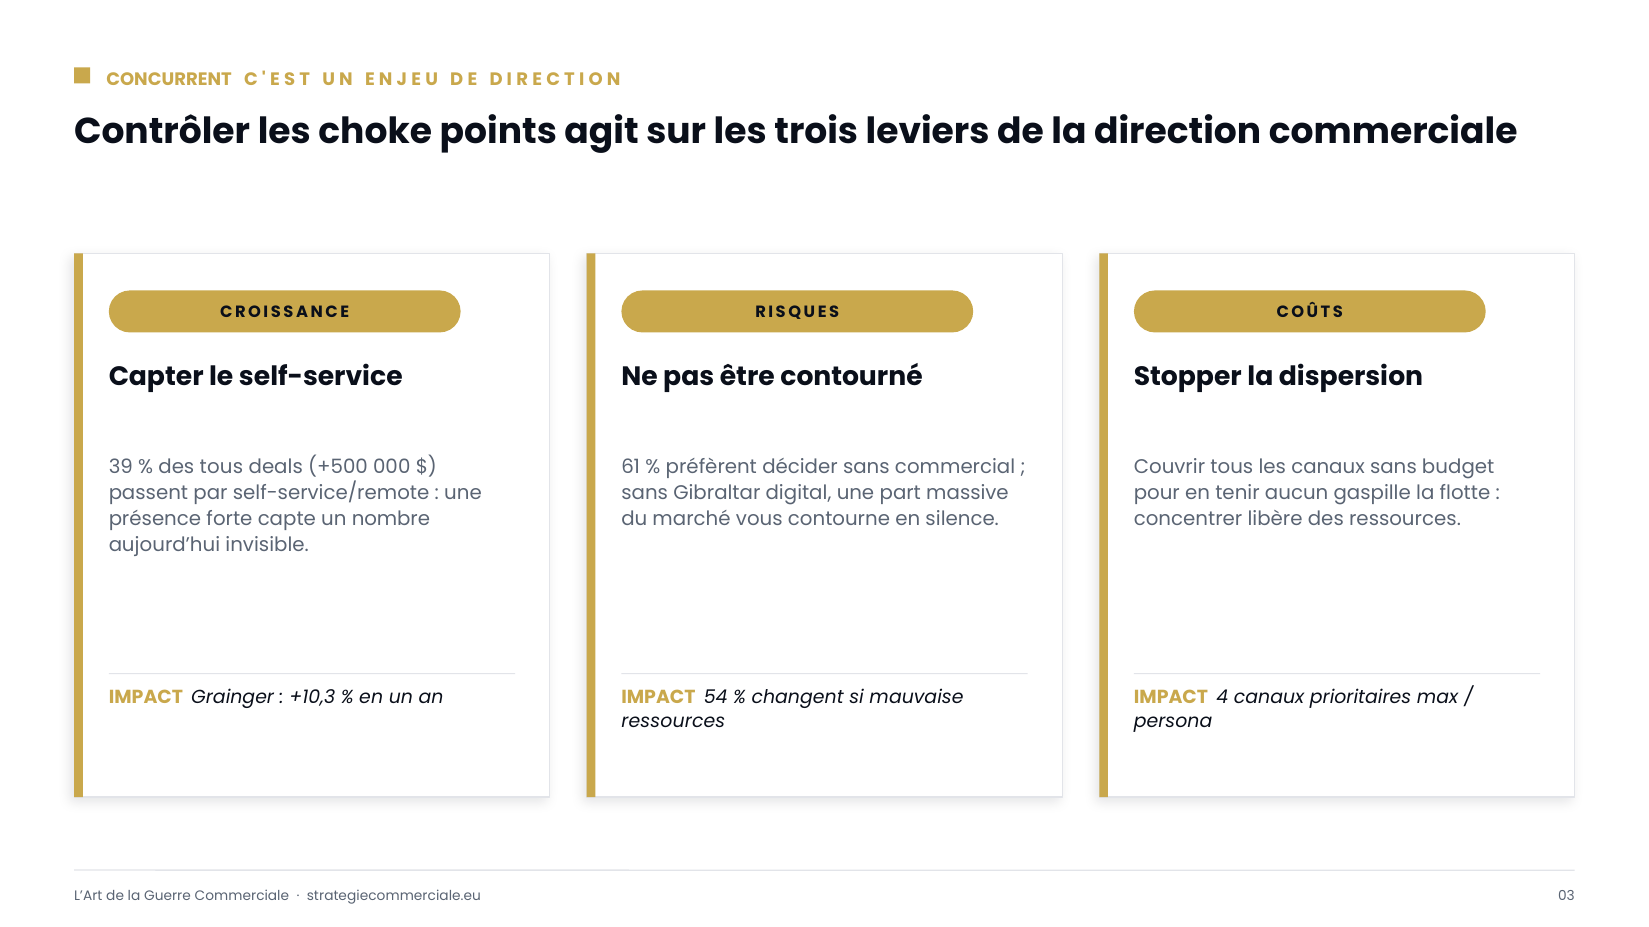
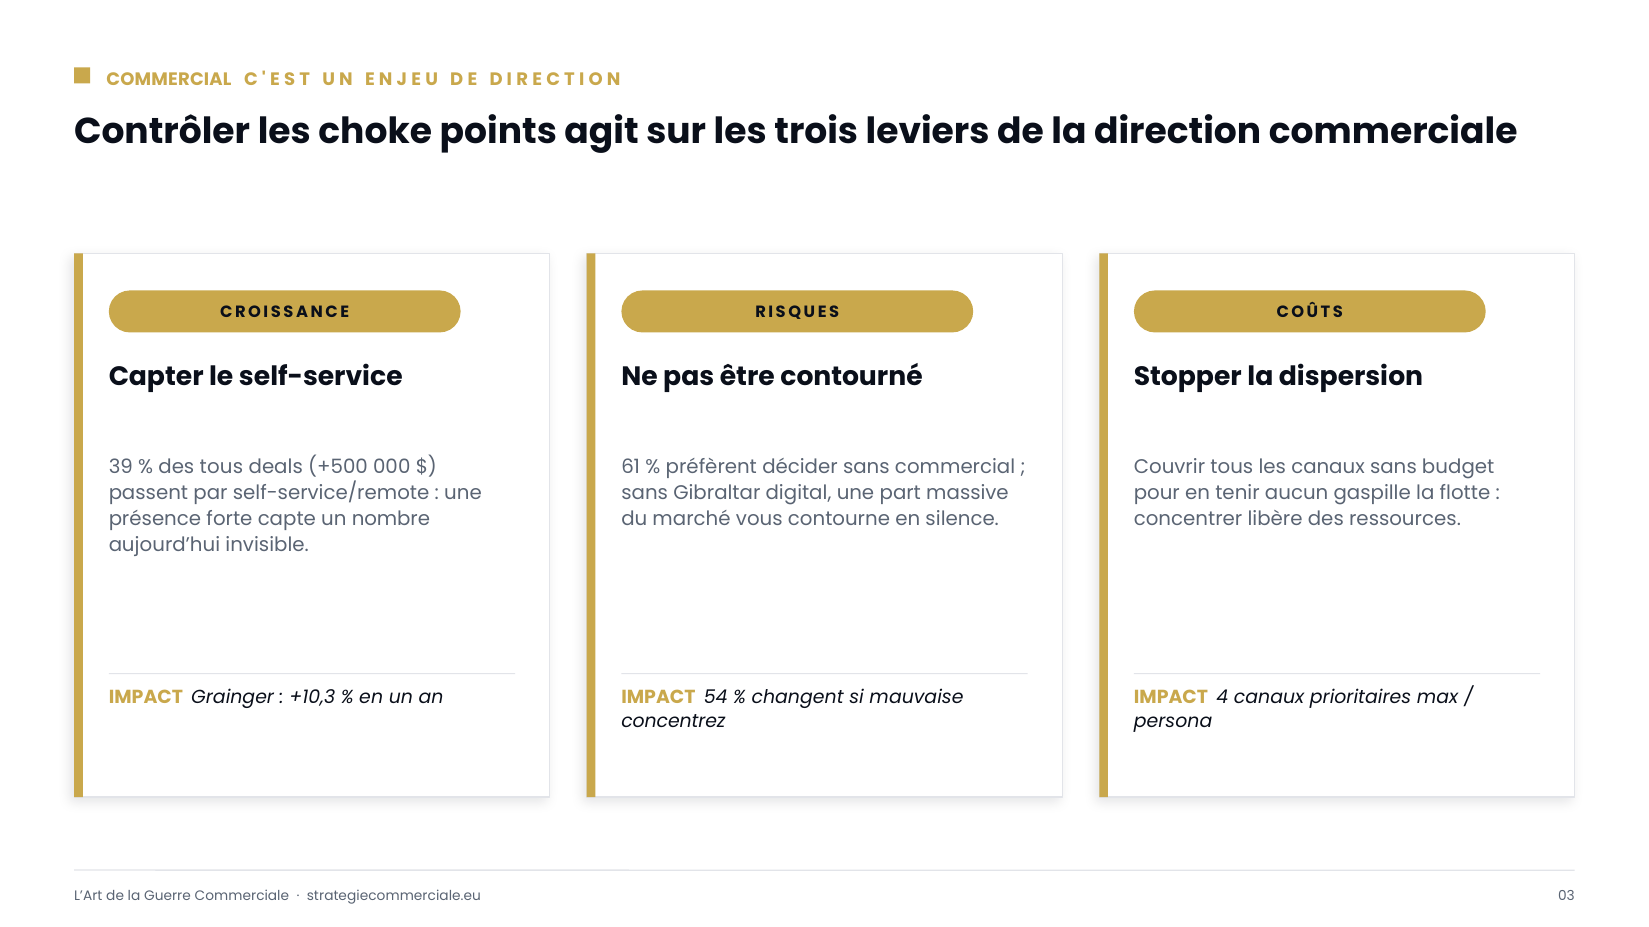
CONCURRENT at (169, 79): CONCURRENT -> COMMERCIAL
ressources at (673, 721): ressources -> concentrez
